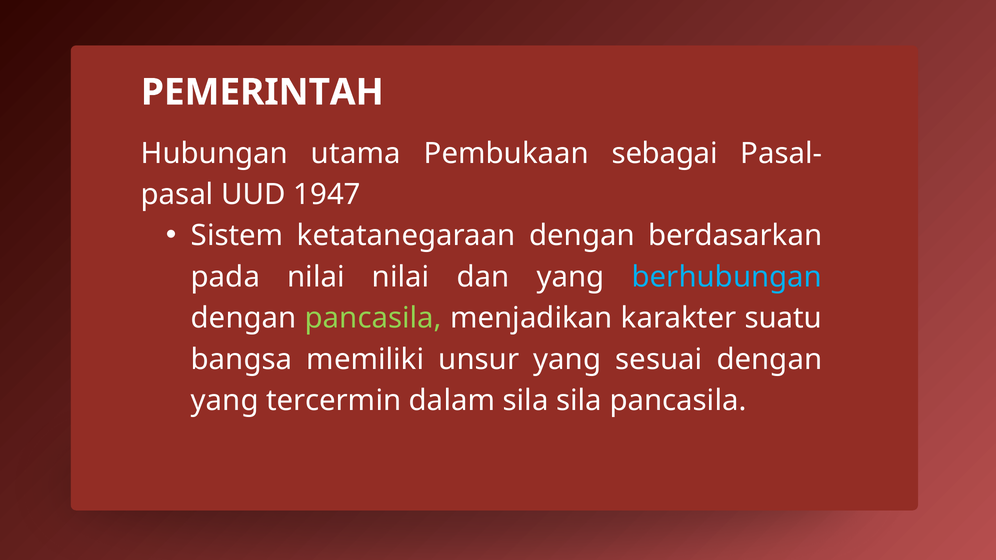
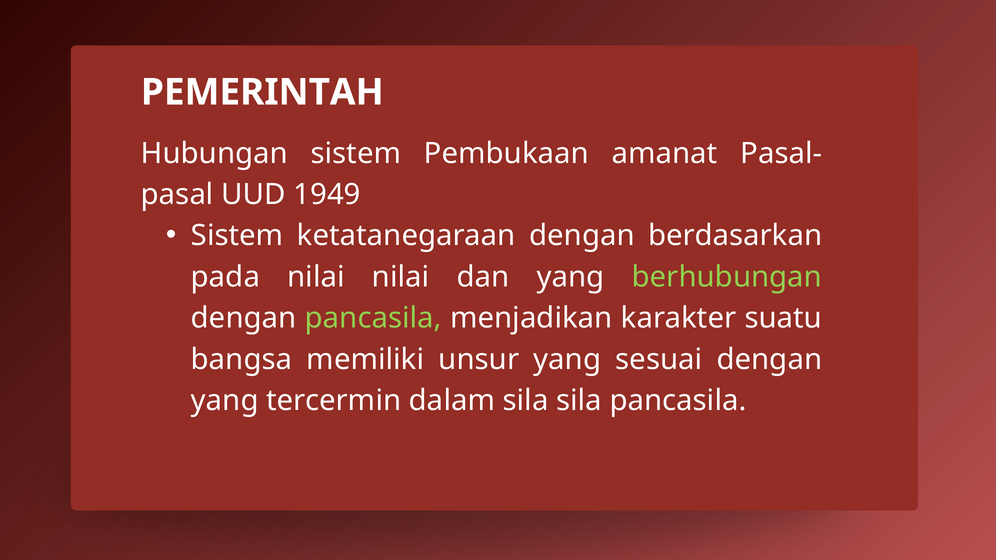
Hubungan utama: utama -> sistem
sebagai: sebagai -> amanat
1947: 1947 -> 1949
berhubungan colour: light blue -> light green
